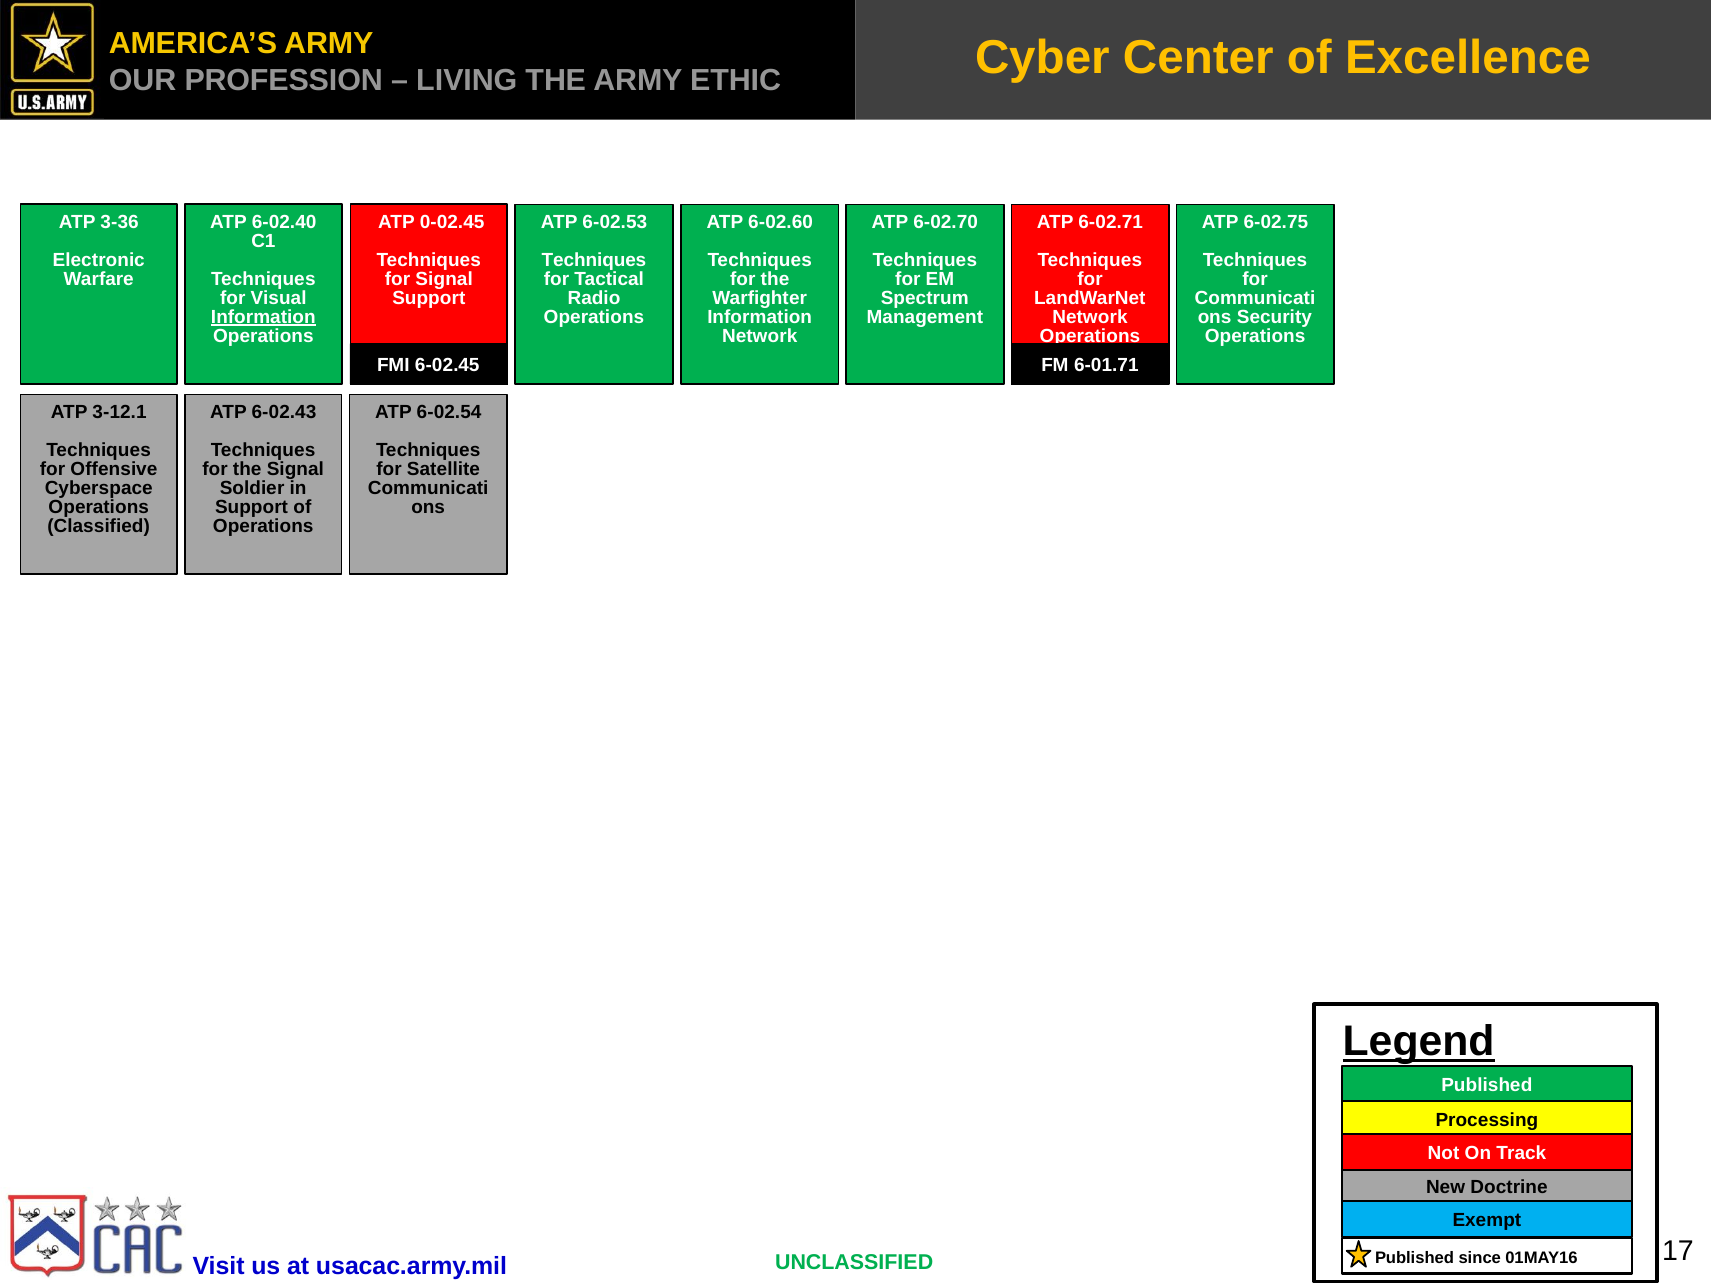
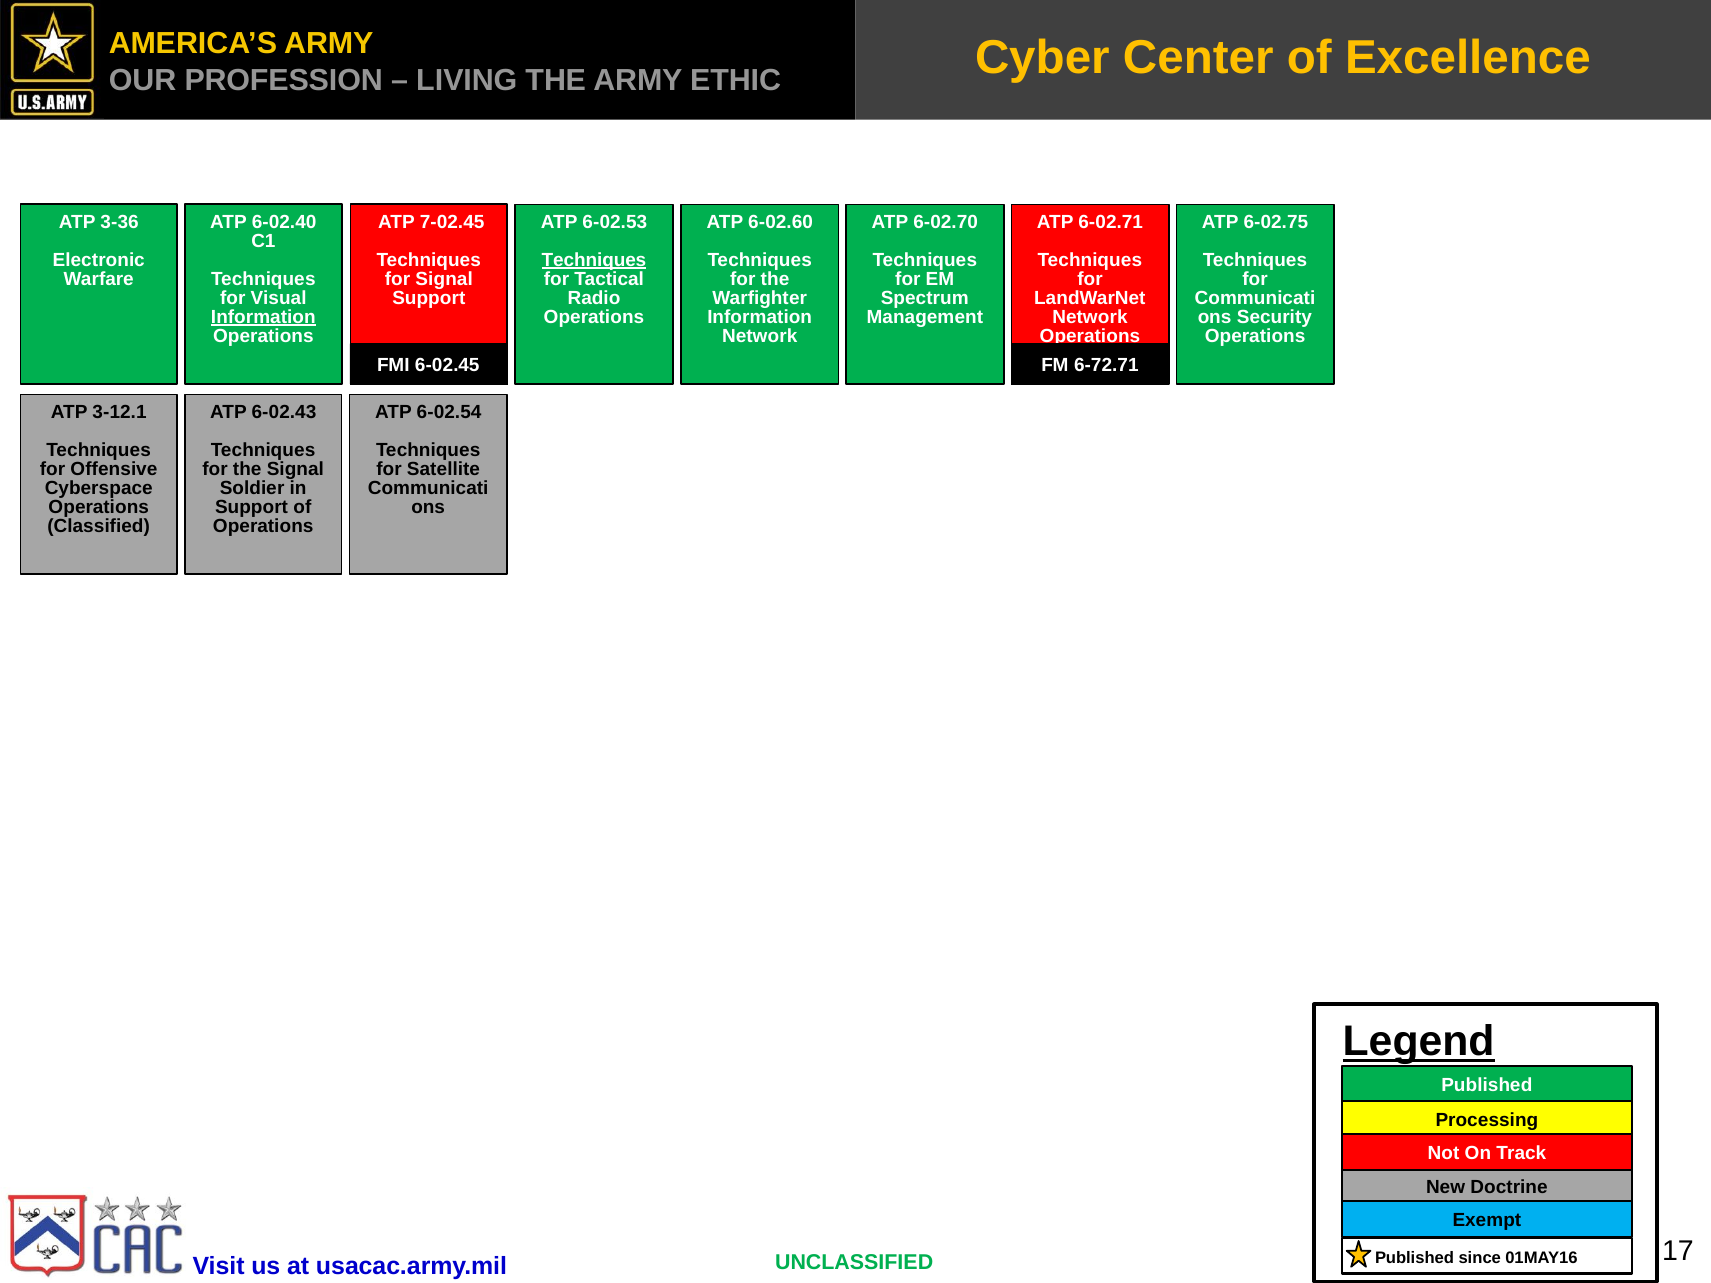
0-02.45: 0-02.45 -> 7-02.45
Techniques at (594, 260) underline: none -> present
6-01.71: 6-01.71 -> 6-72.71
